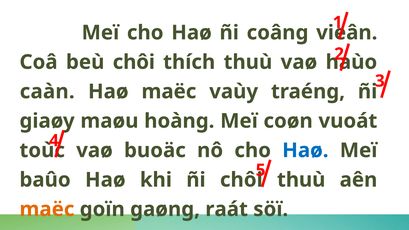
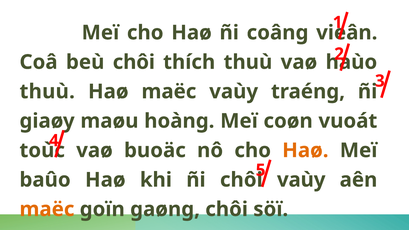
caàn at (47, 92): caàn -> thuù
Haø at (305, 150) colour: blue -> orange
chôi thuù: thuù -> vaùy
gaøng raát: raát -> chôi
